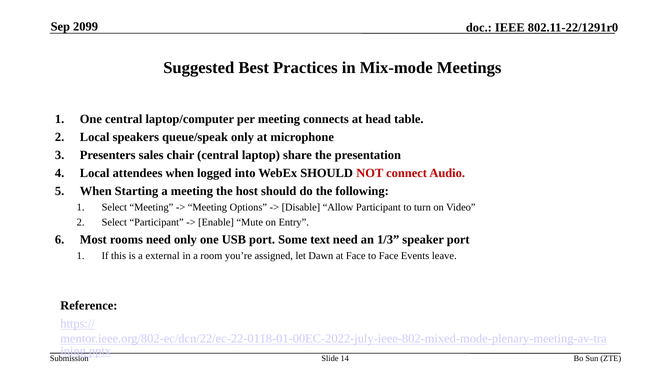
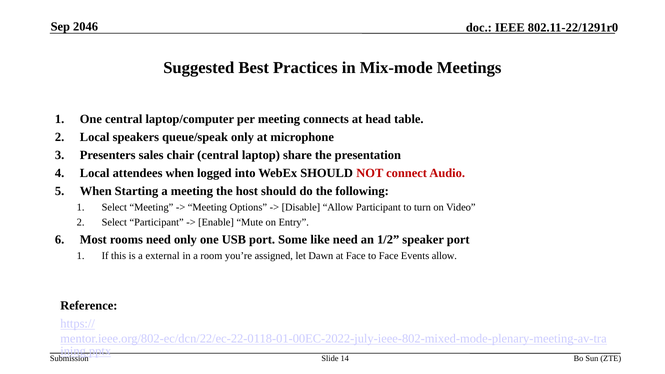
2099: 2099 -> 2046
text: text -> like
1/3: 1/3 -> 1/2
Events leave: leave -> allow
